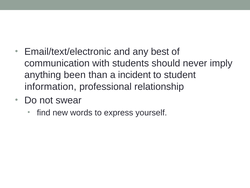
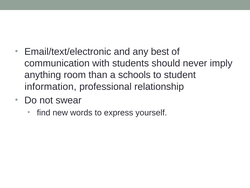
been: been -> room
incident: incident -> schools
